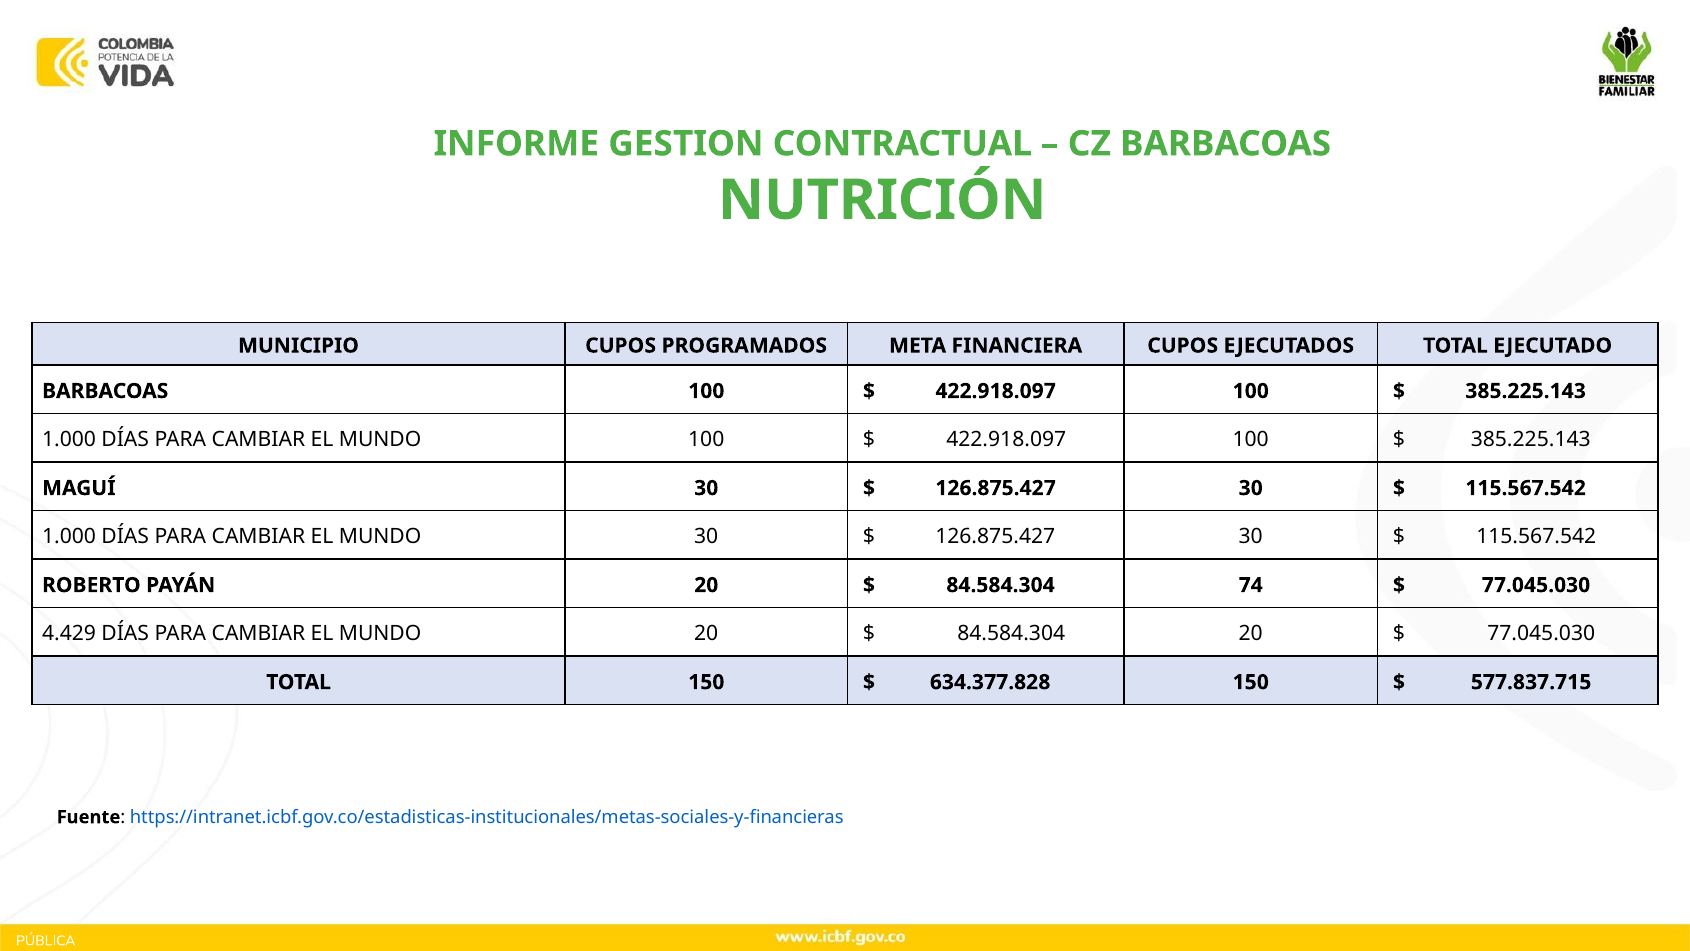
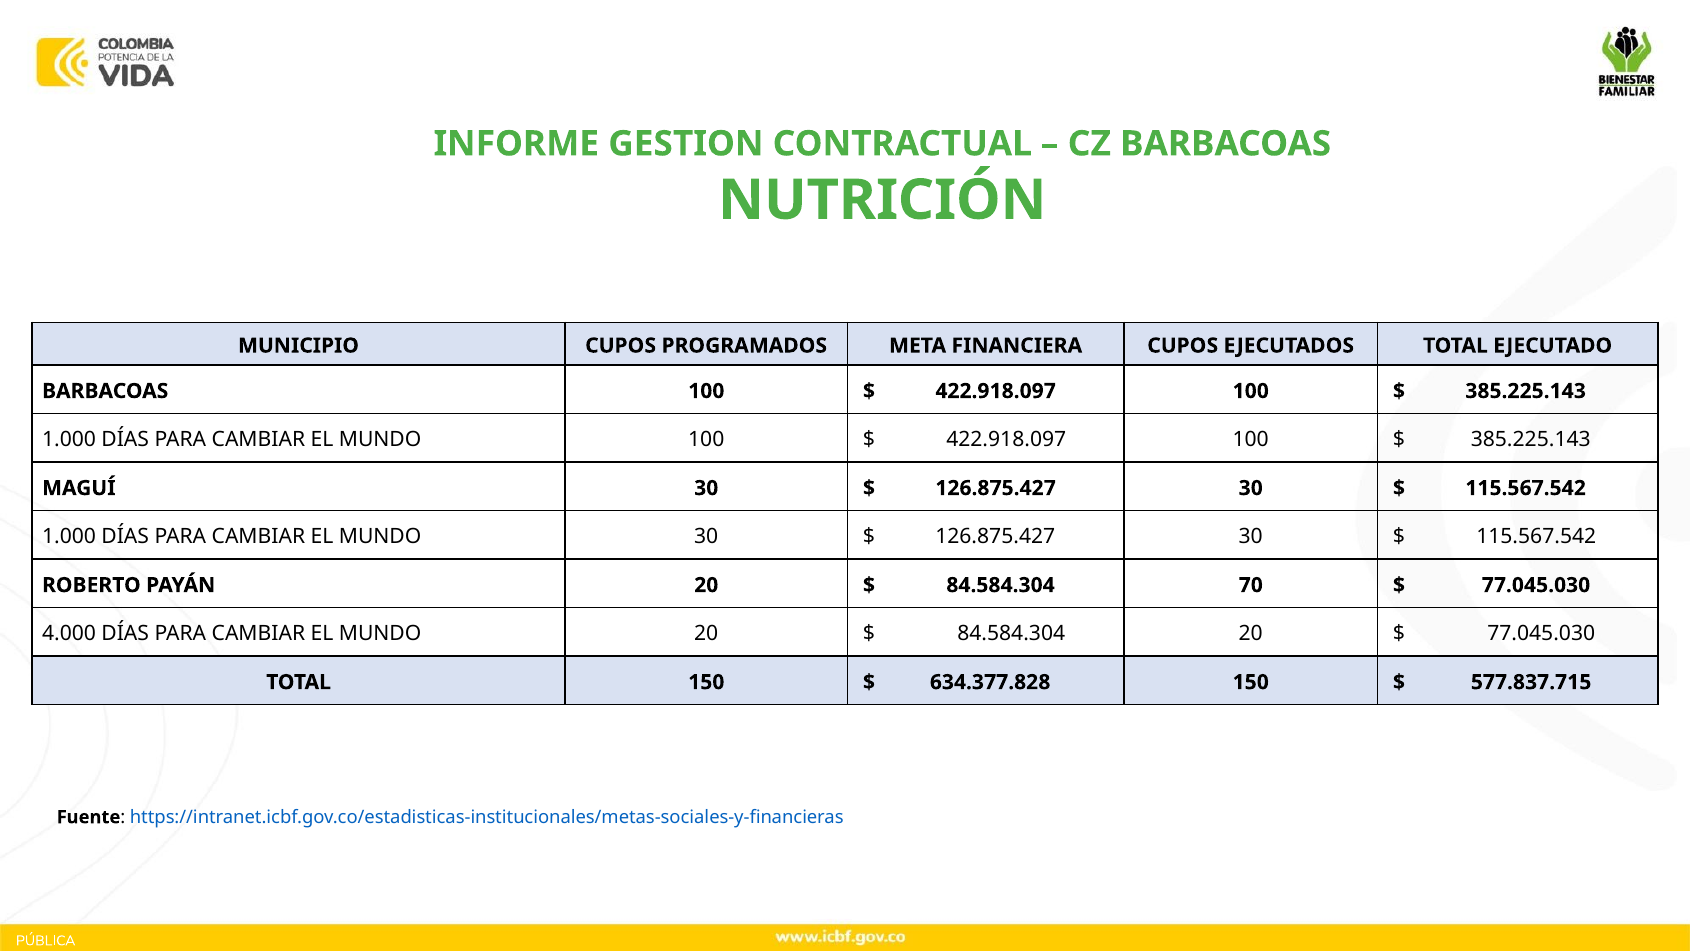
74: 74 -> 70
4.429: 4.429 -> 4.000
